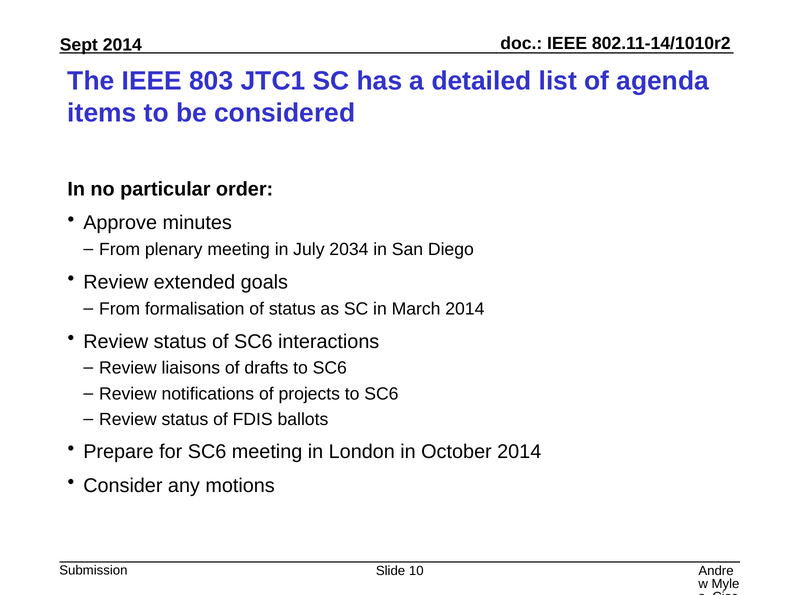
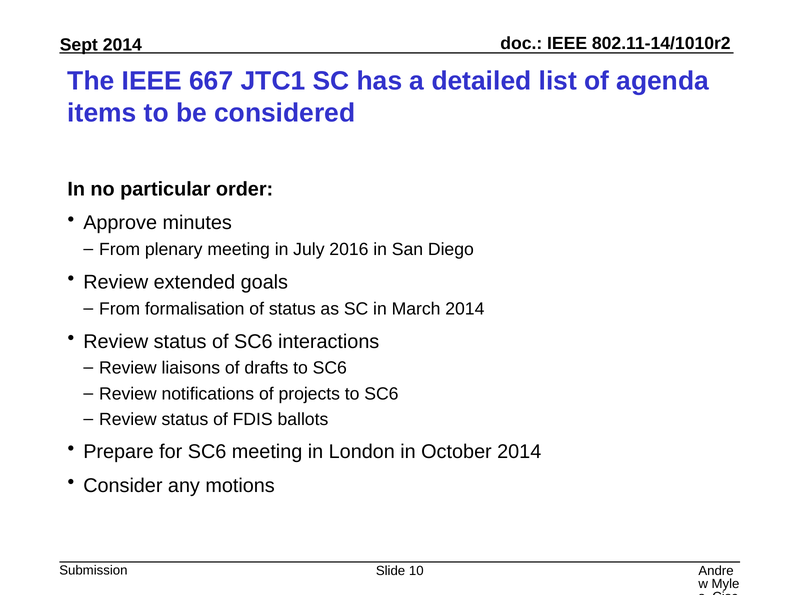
803: 803 -> 667
2034: 2034 -> 2016
